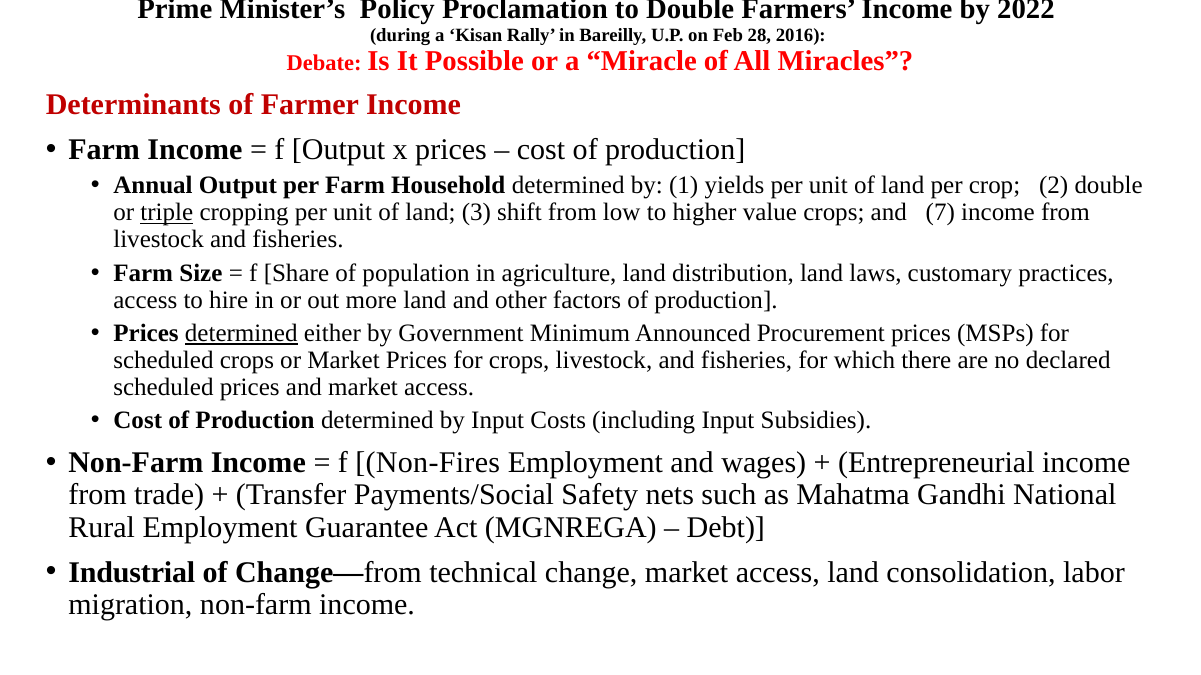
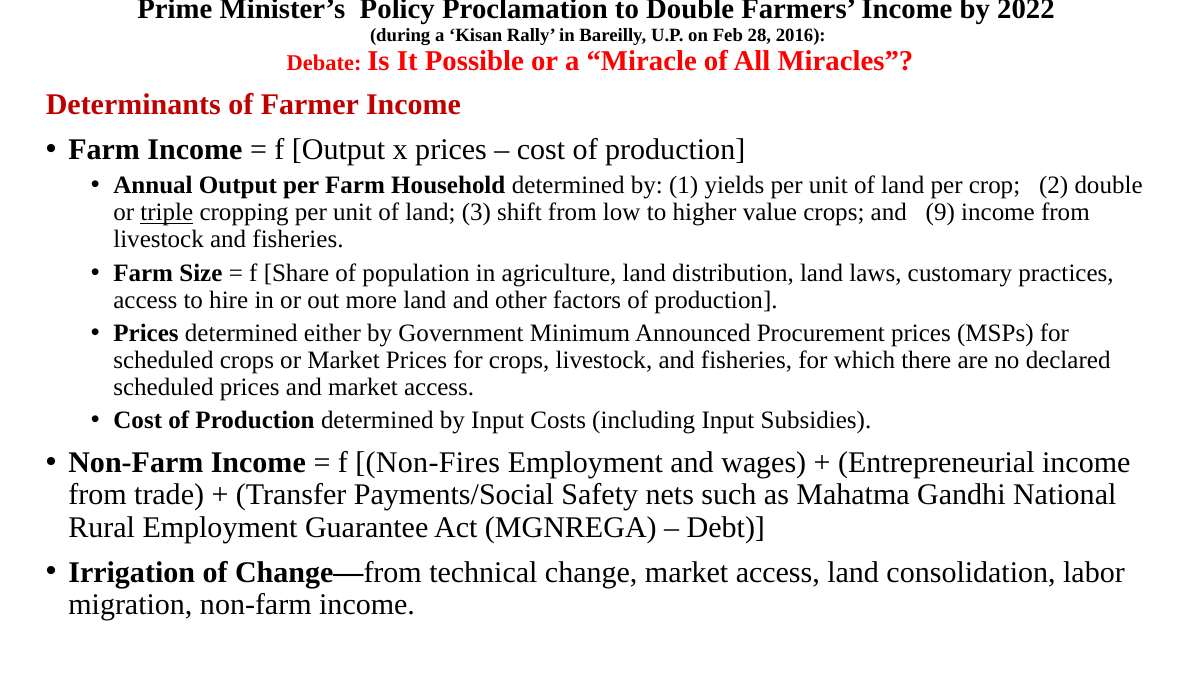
7: 7 -> 9
determined at (241, 333) underline: present -> none
Industrial: Industrial -> Irrigation
